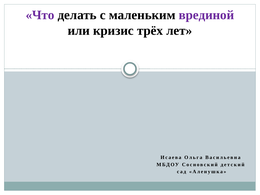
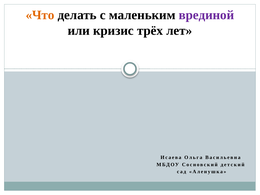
Что colour: purple -> orange
